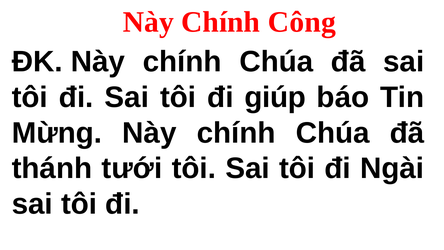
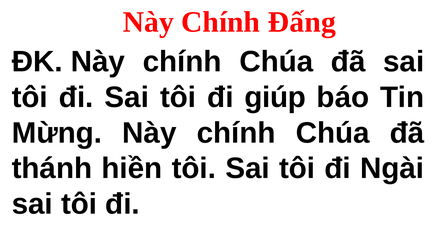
Công: Công -> Đấng
tưới: tưới -> hiền
